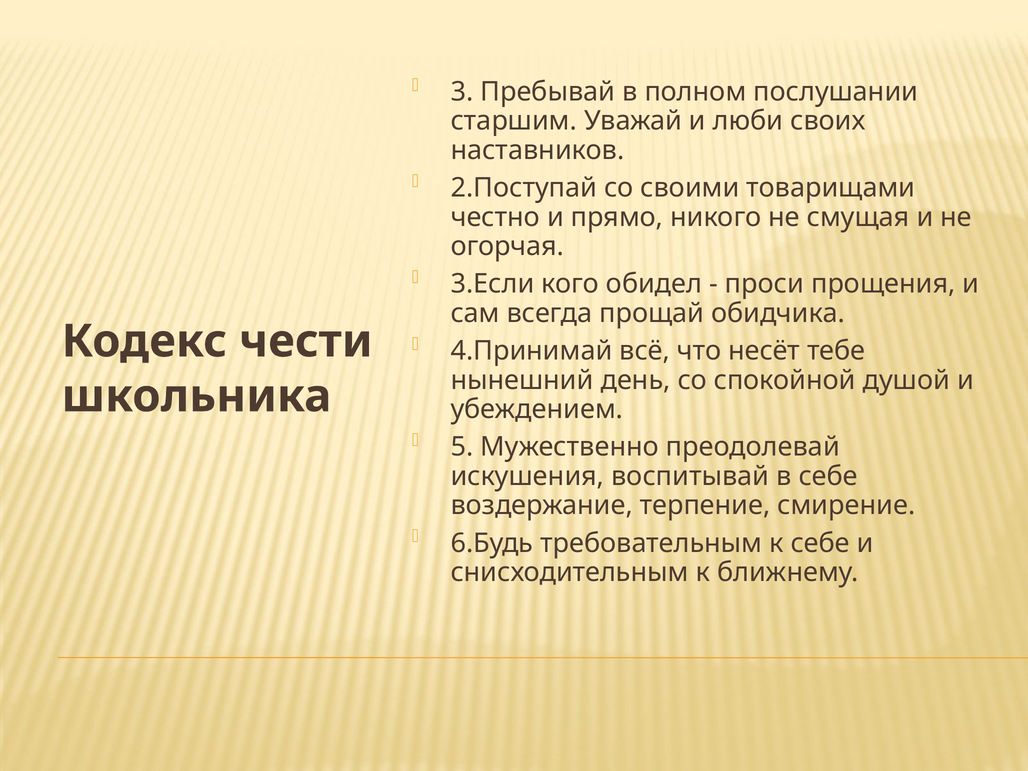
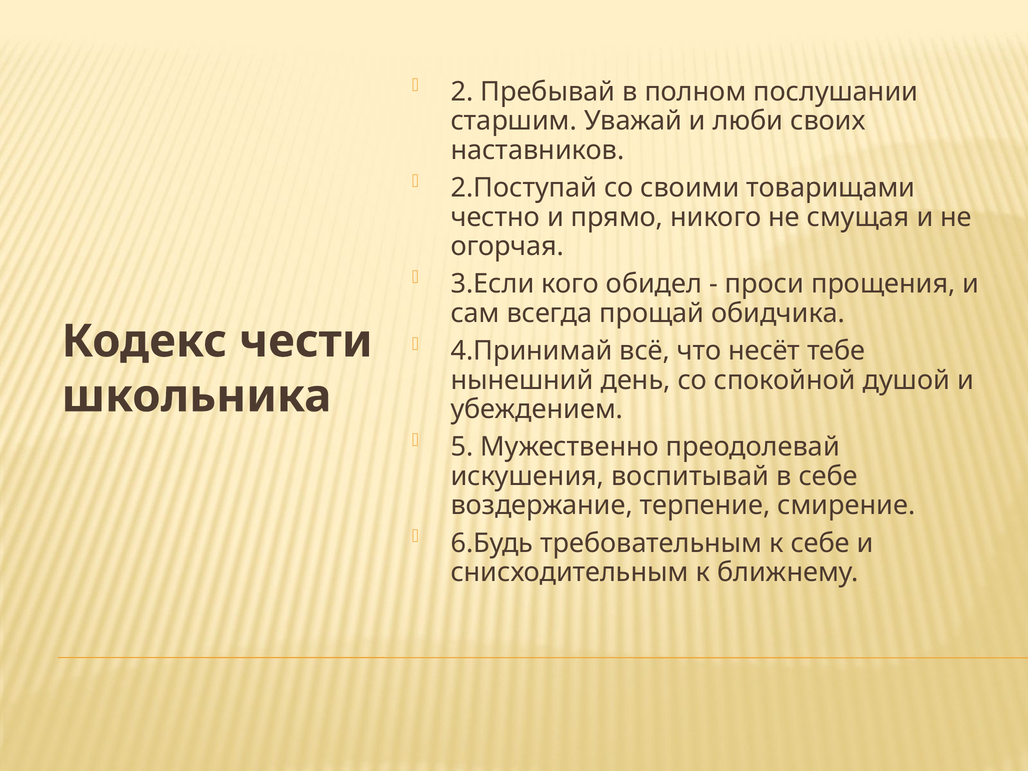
3: 3 -> 2
